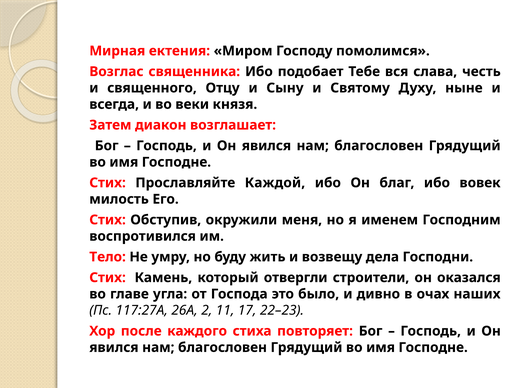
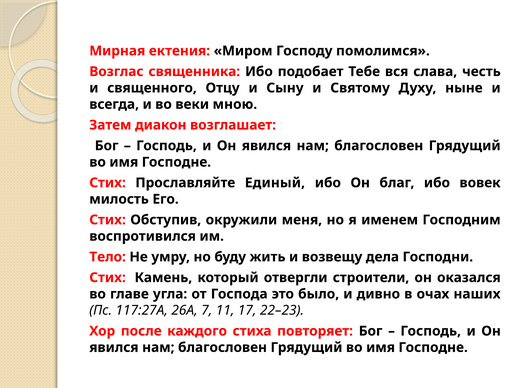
князя: князя -> мною
Каждой: Каждой -> Единый
2: 2 -> 7
